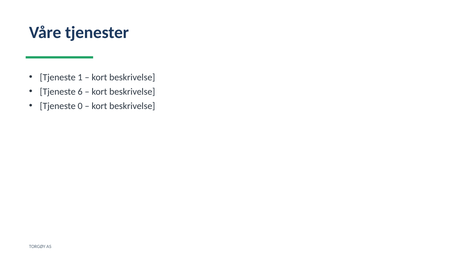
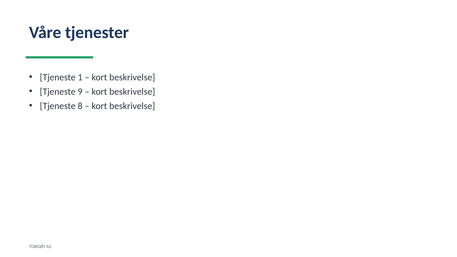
6: 6 -> 9
0: 0 -> 8
